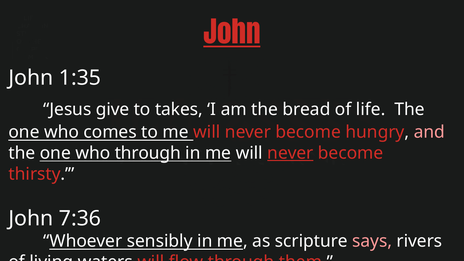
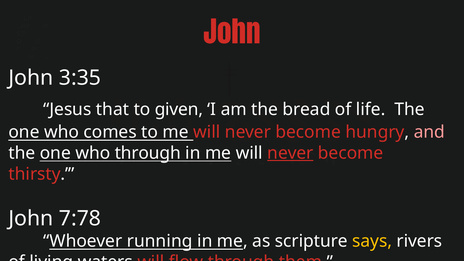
John at (232, 34) underline: present -> none
1:35: 1:35 -> 3:35
give: give -> that
takes: takes -> given
7:36: 7:36 -> 7:78
sensibly: sensibly -> running
says colour: pink -> yellow
